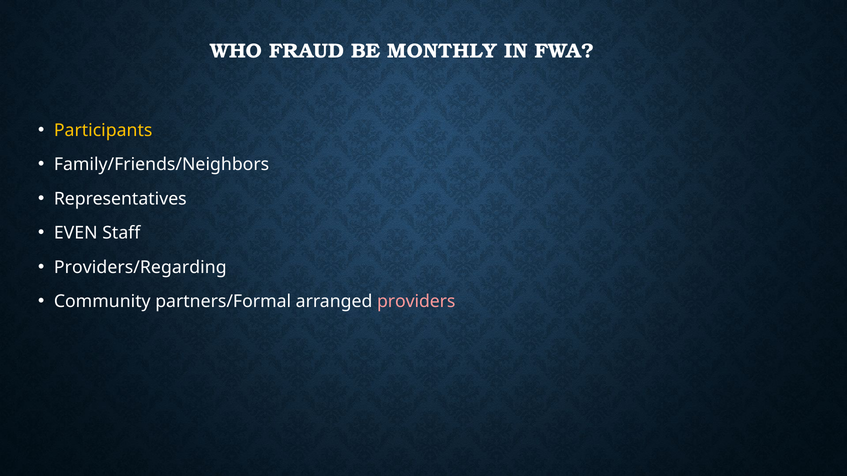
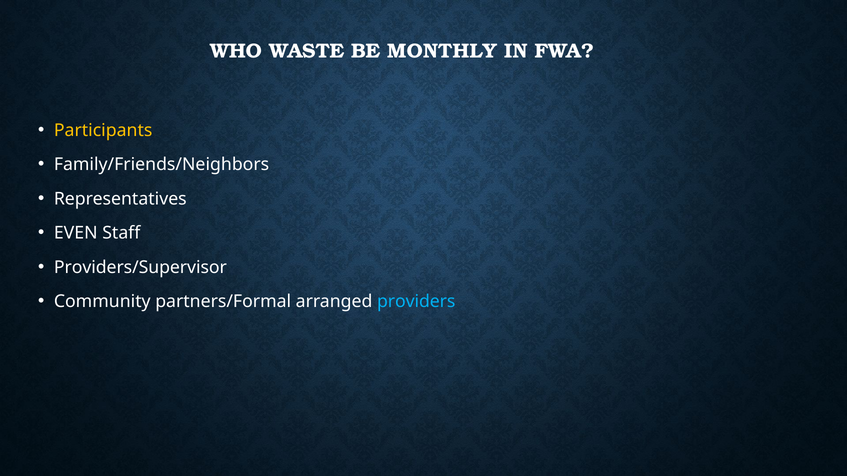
FRAUD: FRAUD -> WASTE
Providers/Regarding: Providers/Regarding -> Providers/Supervisor
providers colour: pink -> light blue
